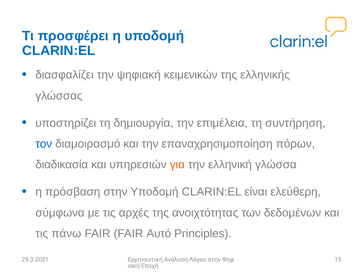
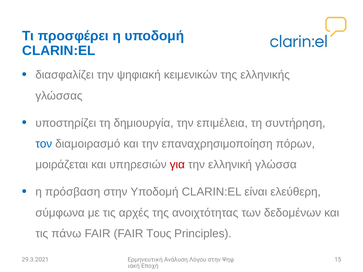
διαδικασία: διαδικασία -> μοιράζεται
για colour: orange -> red
Αυτό: Αυτό -> Τους
